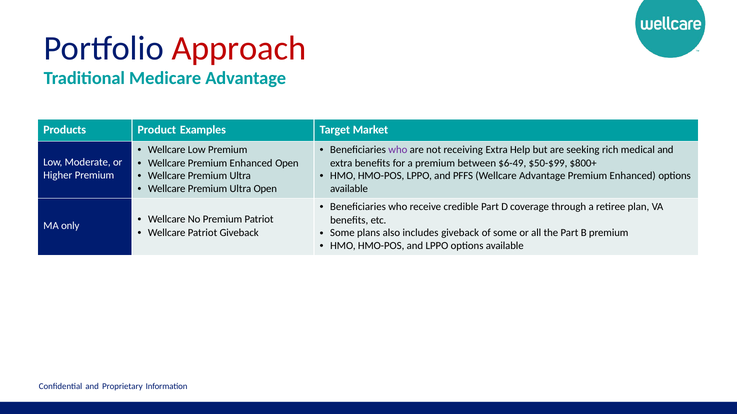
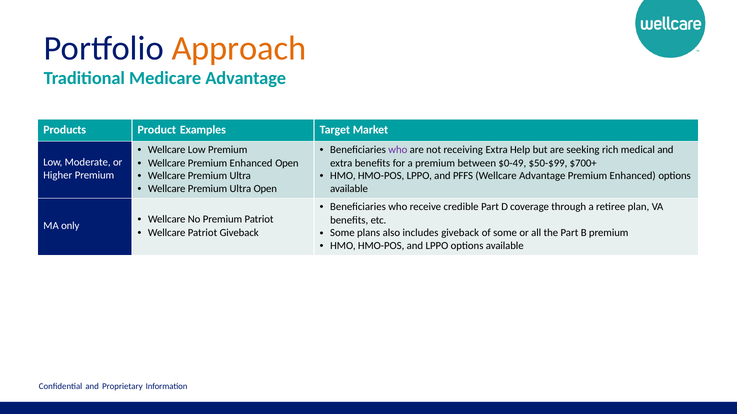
Approach colour: red -> orange
$6-49: $6-49 -> $0-49
$800+: $800+ -> $700+
